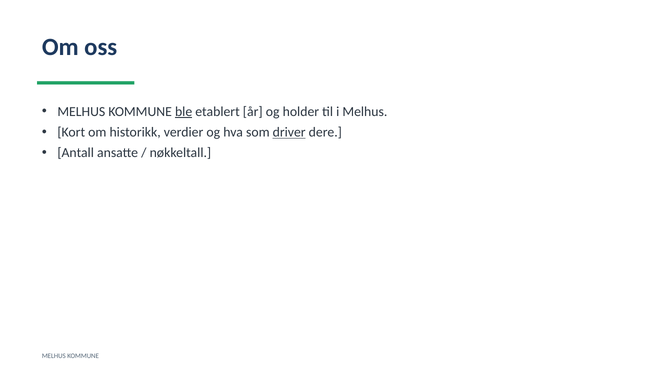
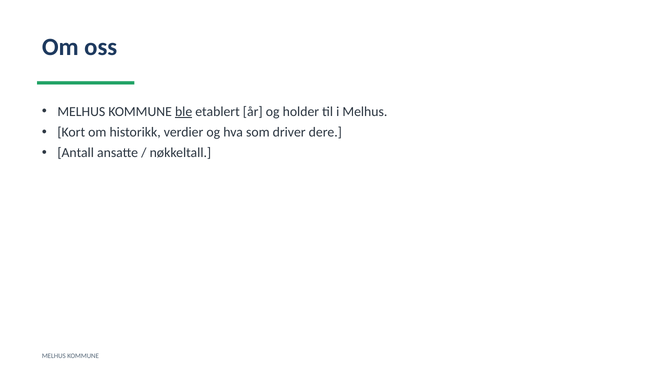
driver underline: present -> none
